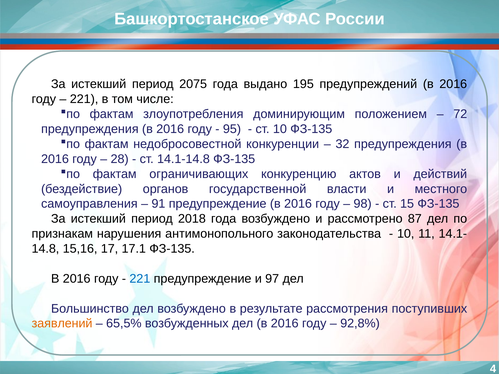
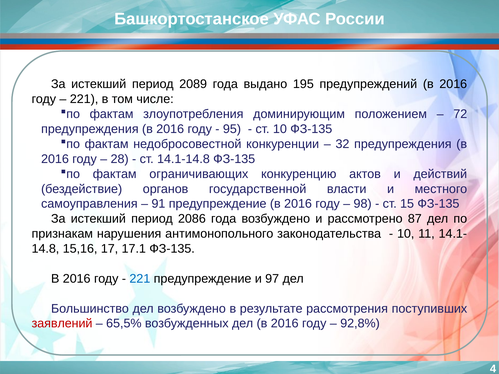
2075: 2075 -> 2089
2018: 2018 -> 2086
заявлений colour: orange -> red
